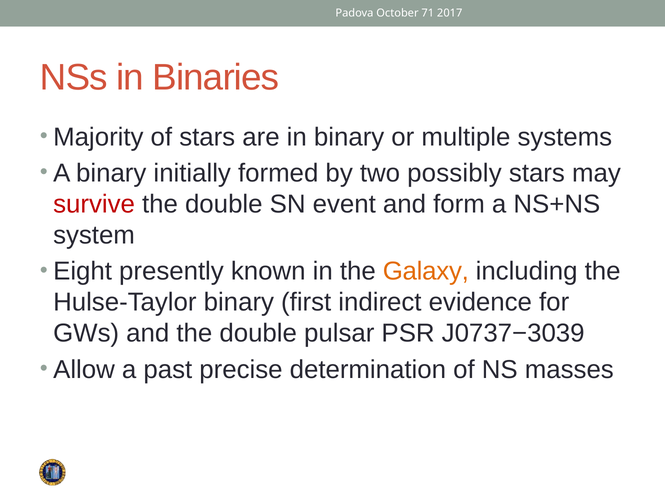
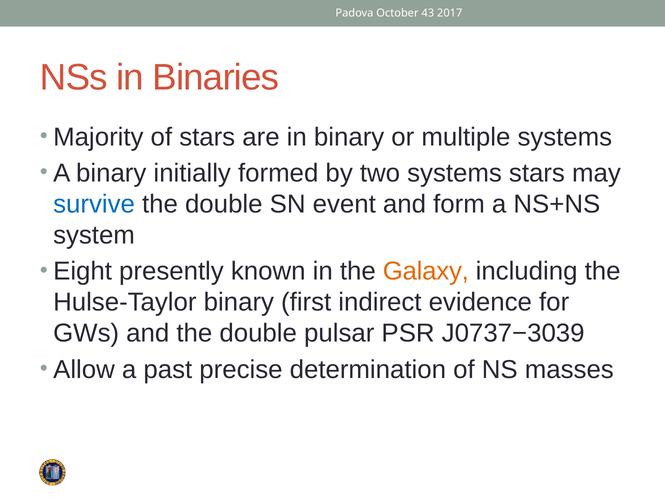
71: 71 -> 43
two possibly: possibly -> systems
survive colour: red -> blue
